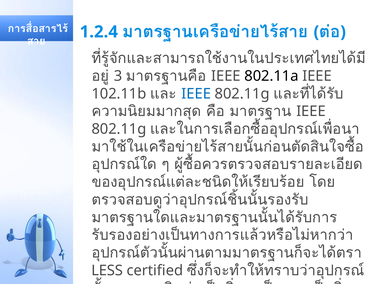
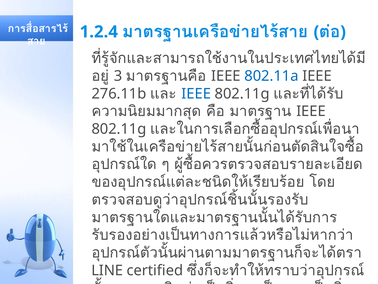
802.11a colour: black -> blue
102.11b: 102.11b -> 276.11b
LESS: LESS -> LINE
